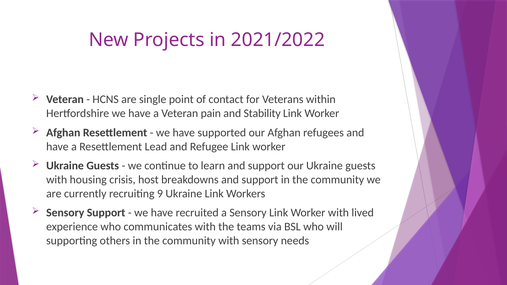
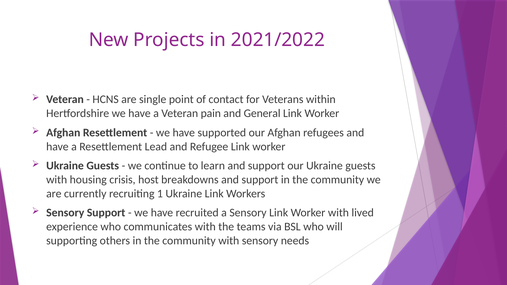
Stability: Stability -> General
9: 9 -> 1
